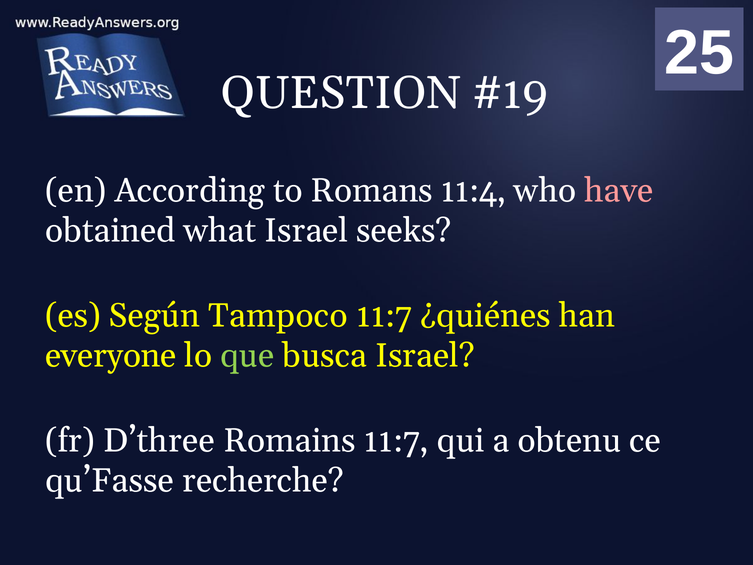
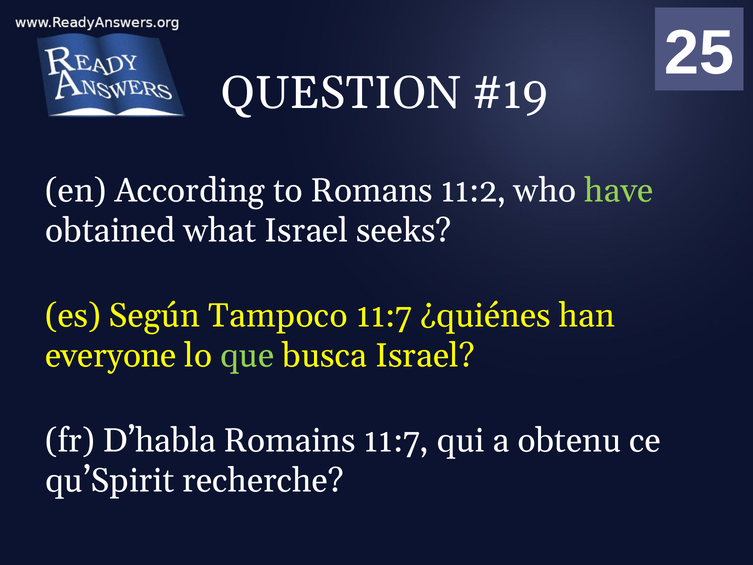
11:4: 11:4 -> 11:2
have colour: pink -> light green
D’three: D’three -> D’habla
qu’Fasse: qu’Fasse -> qu’Spirit
